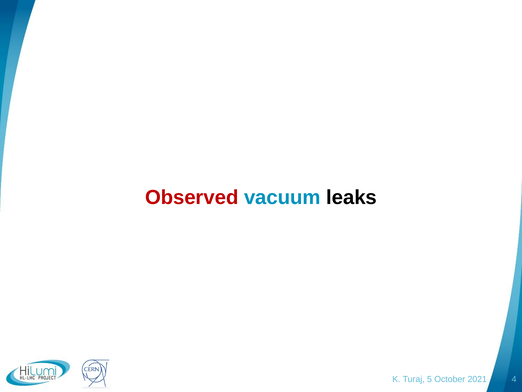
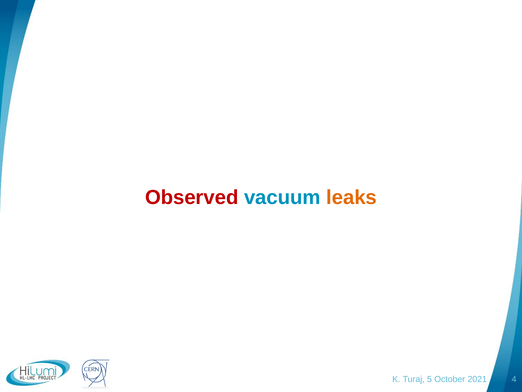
leaks colour: black -> orange
